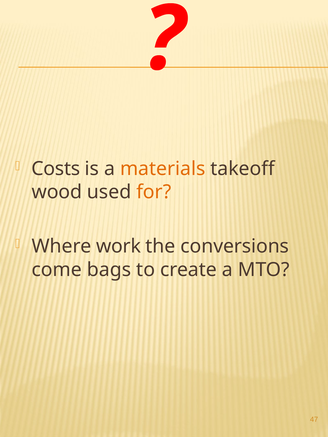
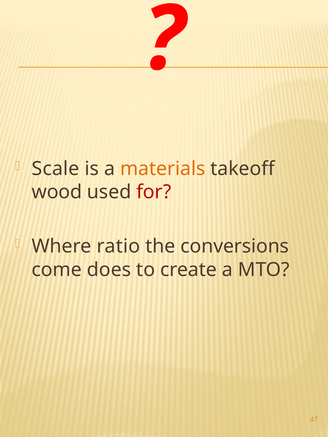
Costs: Costs -> Scale
for colour: orange -> red
work: work -> ratio
bags: bags -> does
